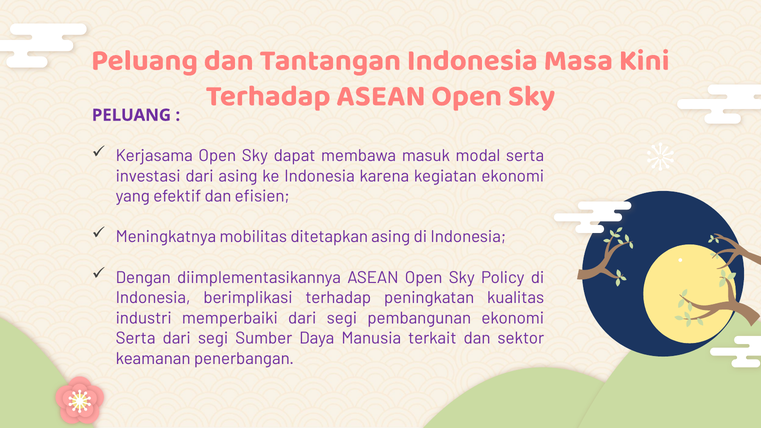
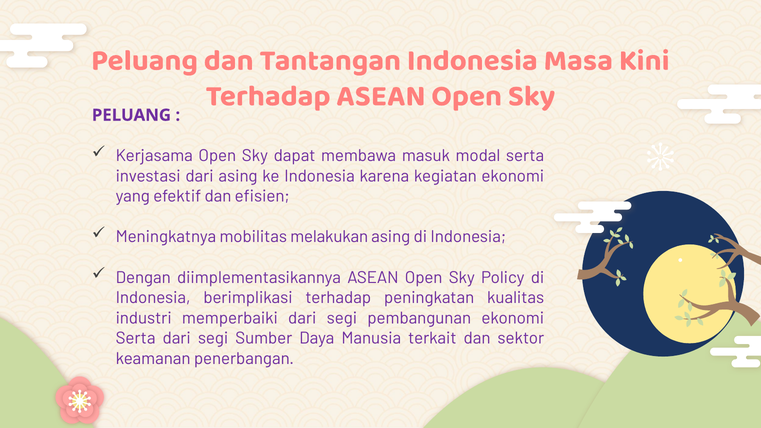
ditetapkan: ditetapkan -> melakukan
